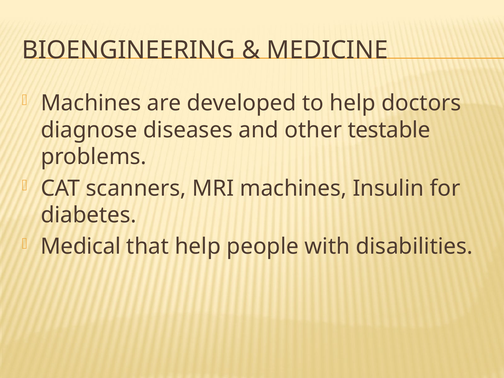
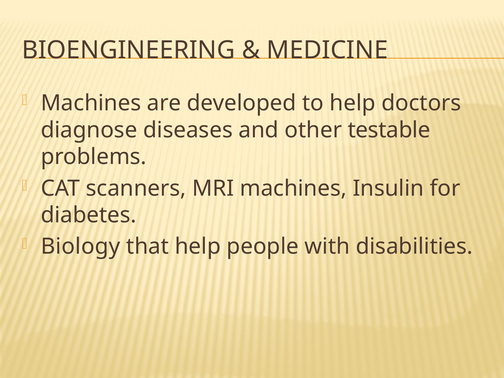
Medical: Medical -> Biology
